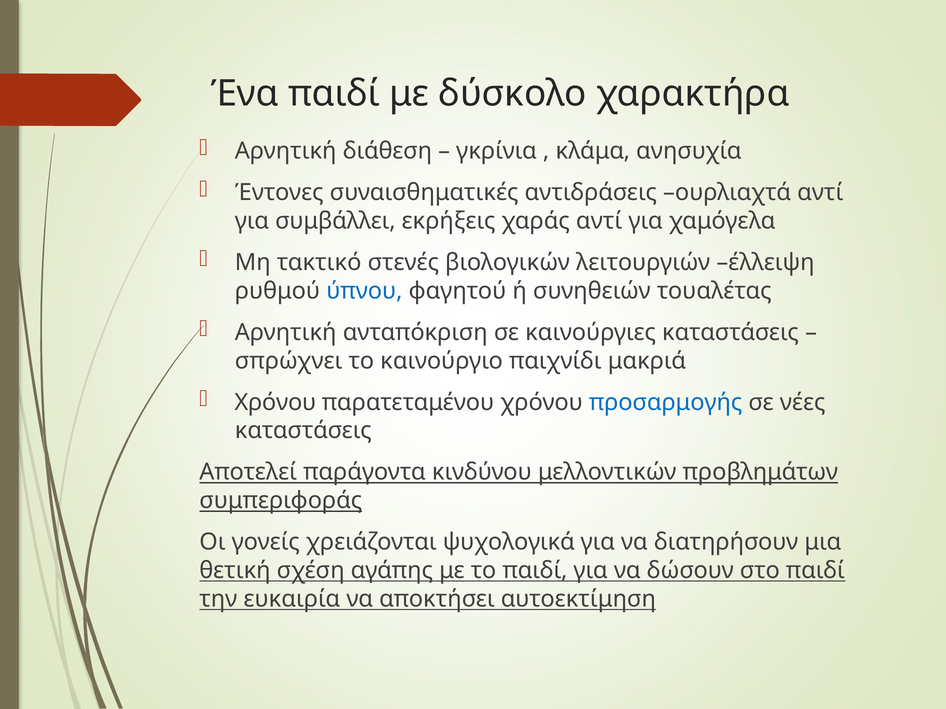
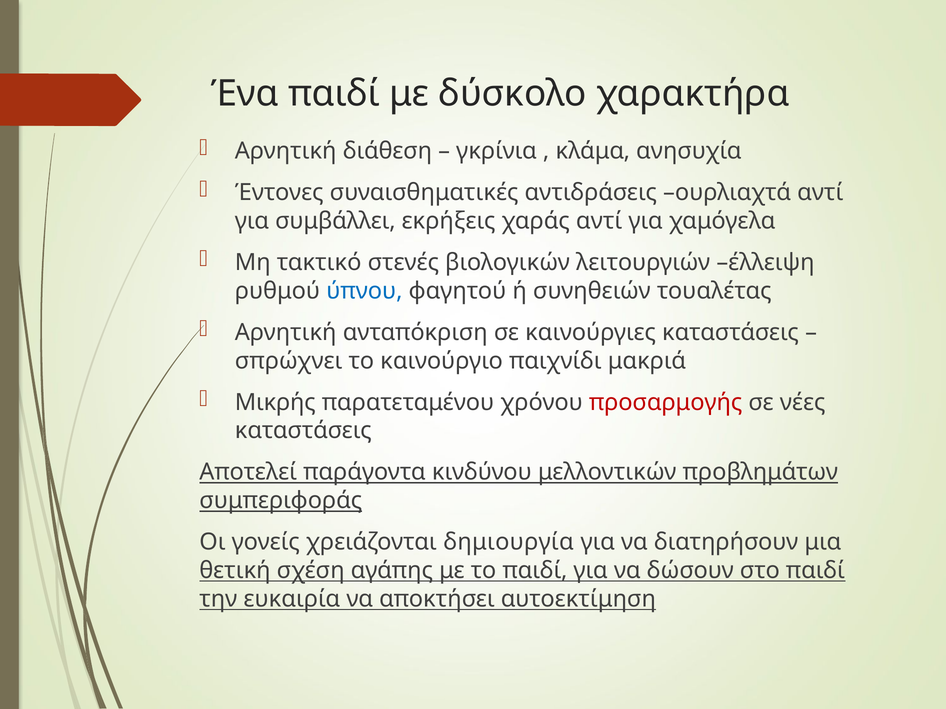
Χρόνου at (275, 403): Χρόνου -> Μικρής
προσαρμογής colour: blue -> red
ψυχολογικά: ψυχολογικά -> δημιουργία
